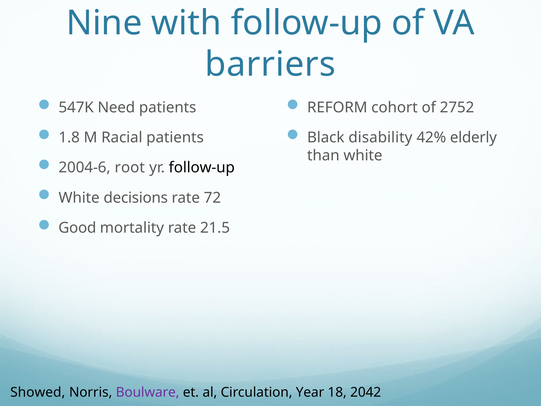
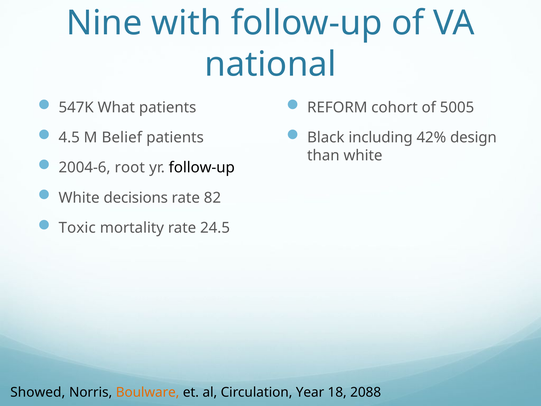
barriers: barriers -> national
Need: Need -> What
2752: 2752 -> 5005
1.8: 1.8 -> 4.5
Racial: Racial -> Belief
disability: disability -> including
elderly: elderly -> design
72: 72 -> 82
Good: Good -> Toxic
21.5: 21.5 -> 24.5
Boulware colour: purple -> orange
2042: 2042 -> 2088
